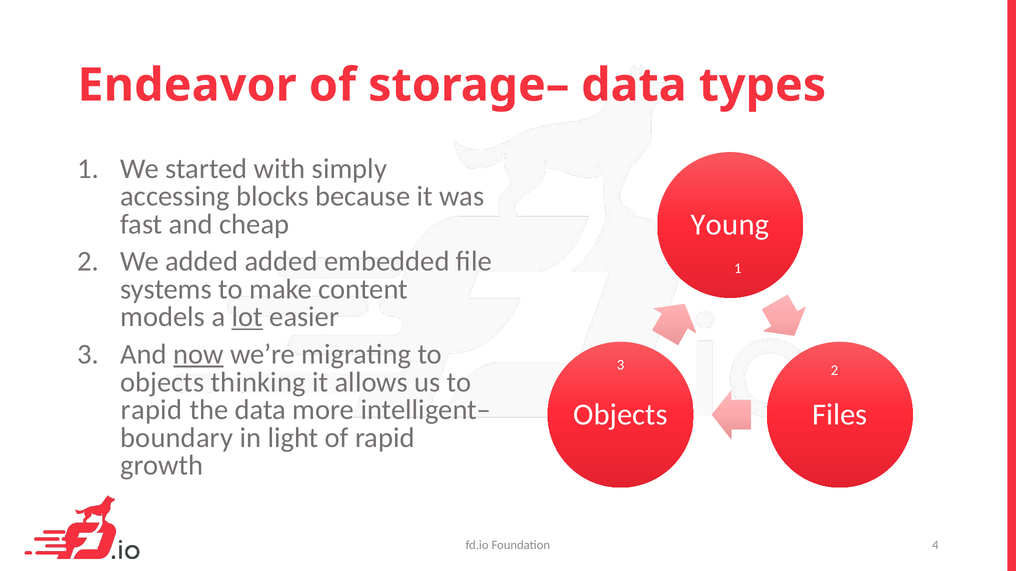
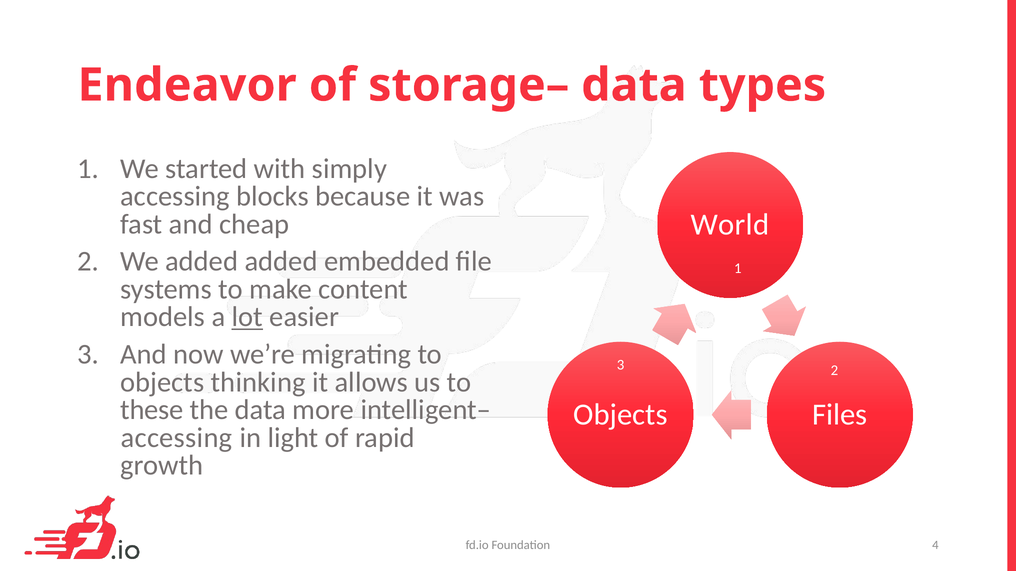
Young: Young -> World
now underline: present -> none
rapid at (152, 410): rapid -> these
boundary at (177, 438): boundary -> accessing
